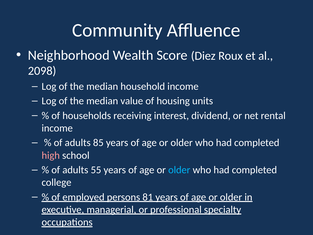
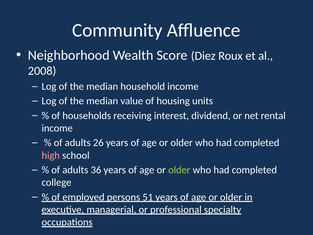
2098: 2098 -> 2008
85: 85 -> 26
55: 55 -> 36
older at (179, 170) colour: light blue -> light green
81: 81 -> 51
